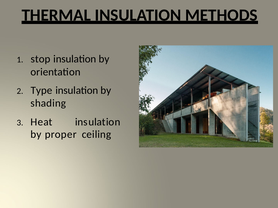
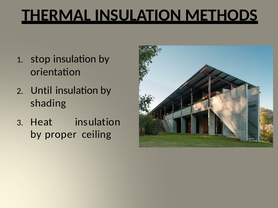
Type: Type -> Until
